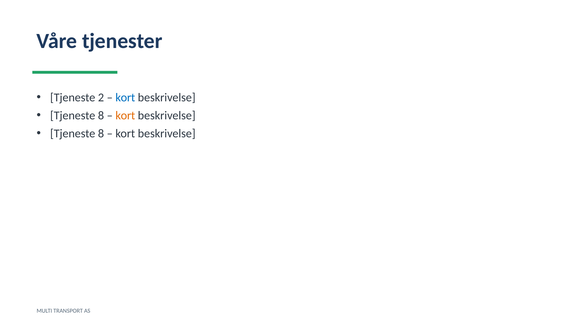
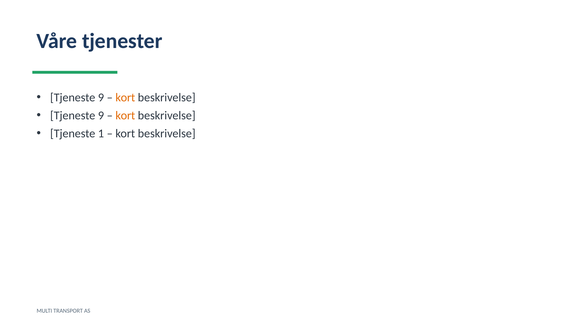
2 at (101, 98): 2 -> 9
kort at (125, 98) colour: blue -> orange
8 at (101, 116): 8 -> 9
8 at (101, 134): 8 -> 1
